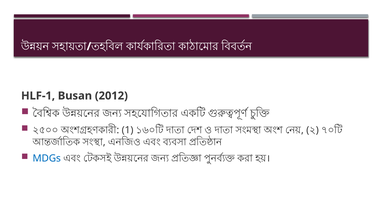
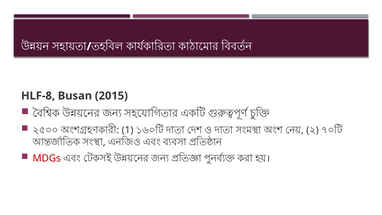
HLF-1: HLF-1 -> HLF-8
2012: 2012 -> 2015
MDGs colour: blue -> red
